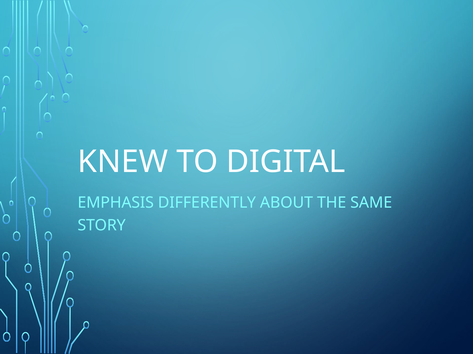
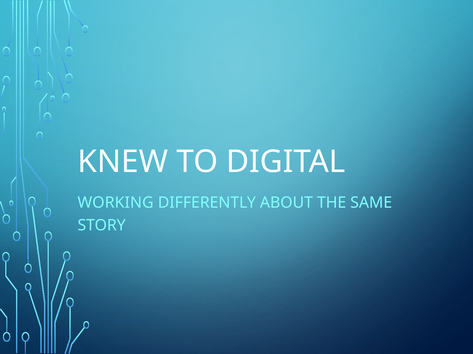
EMPHASIS: EMPHASIS -> WORKING
